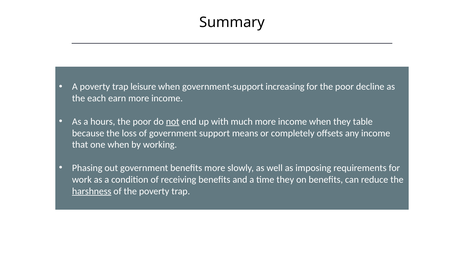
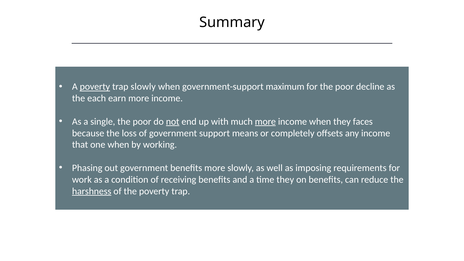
poverty at (95, 87) underline: none -> present
trap leisure: leisure -> slowly
increasing: increasing -> maximum
hours: hours -> single
more at (265, 122) underline: none -> present
table: table -> faces
